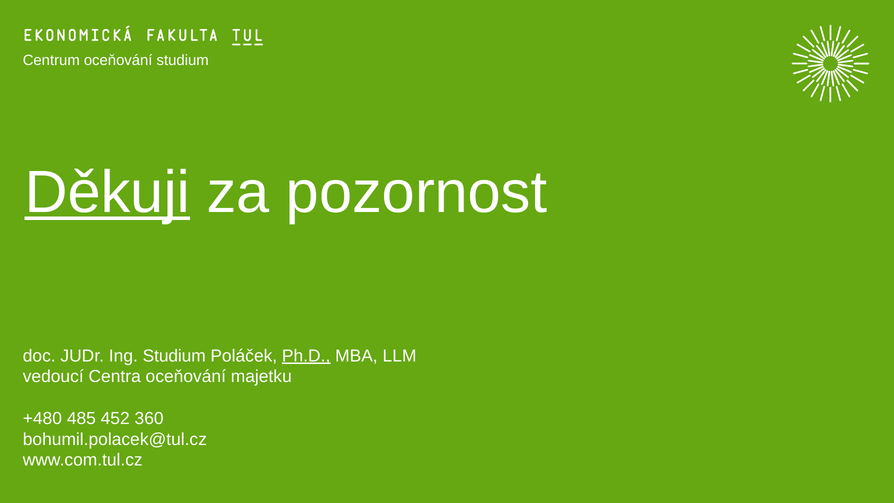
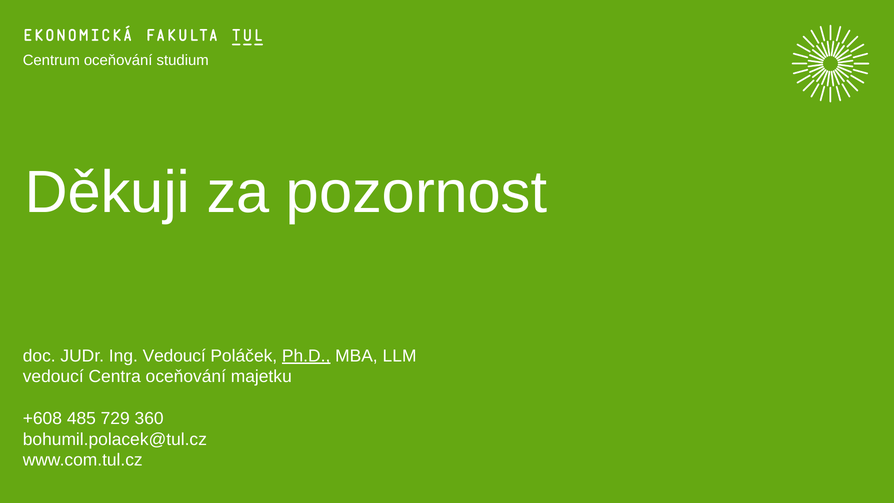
Děkuji underline: present -> none
Ing Studium: Studium -> Vedoucí
+480: +480 -> +608
452: 452 -> 729
